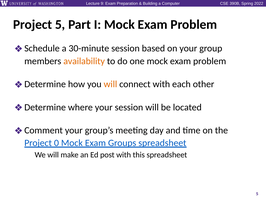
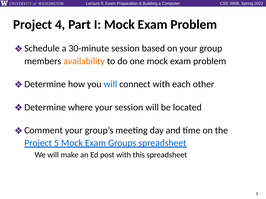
Project 5: 5 -> 4
will at (110, 84) colour: orange -> blue
Project 0: 0 -> 5
